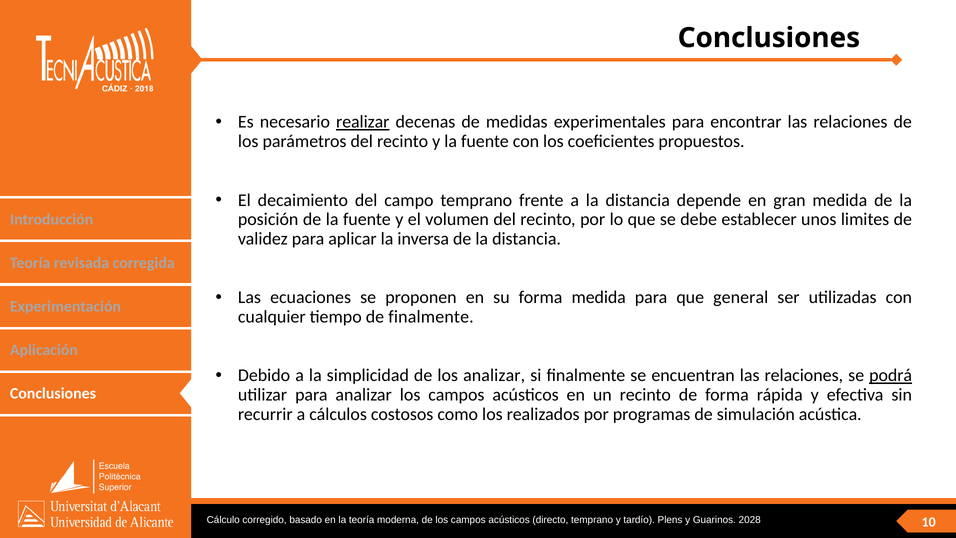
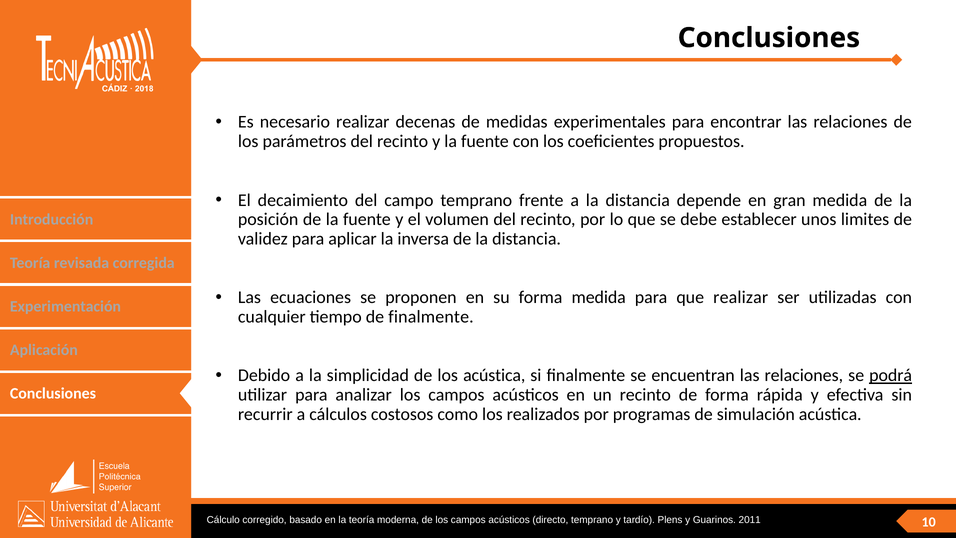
realizar at (363, 122) underline: present -> none
que general: general -> realizar
los analizar: analizar -> acústica
2028: 2028 -> 2011
